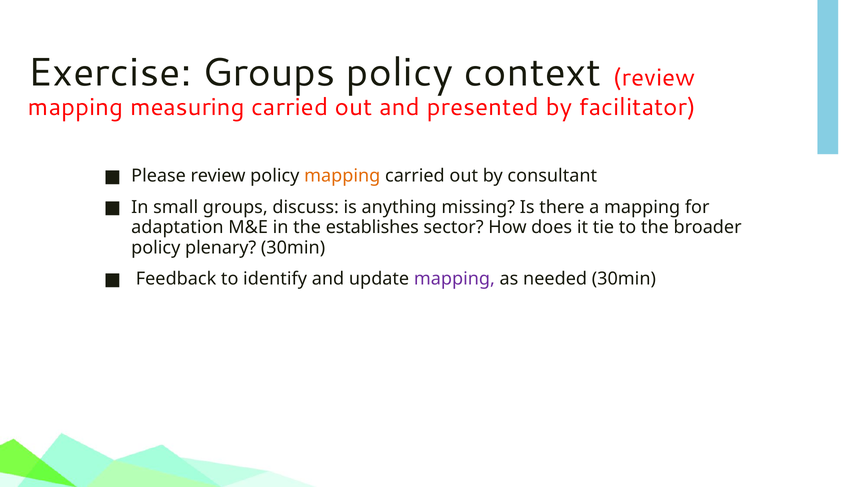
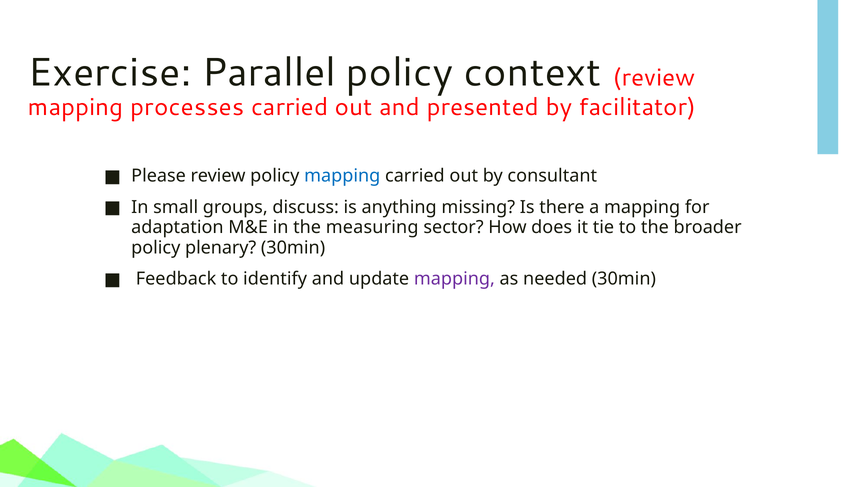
Exercise Groups: Groups -> Parallel
measuring: measuring -> processes
mapping at (342, 176) colour: orange -> blue
establishes: establishes -> measuring
